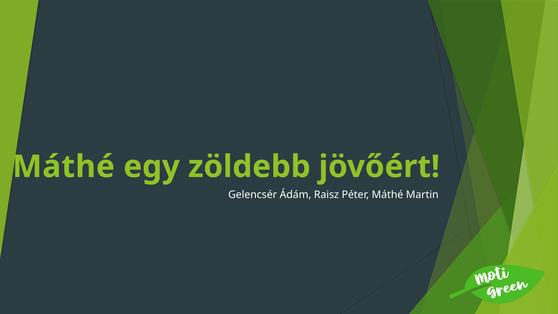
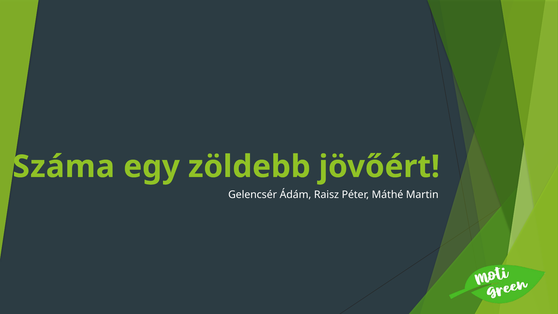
Máthé at (64, 167): Máthé -> Száma
